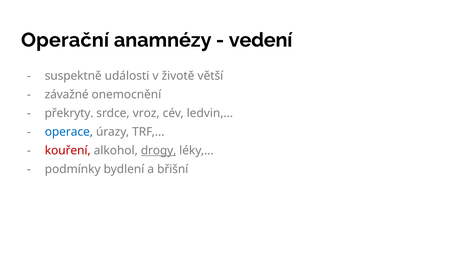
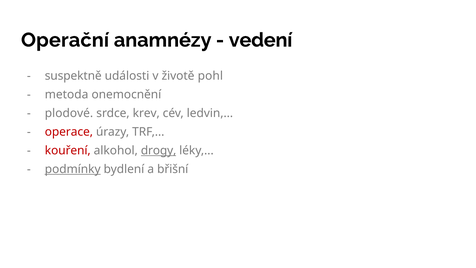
větší: větší -> pohl
závažné: závažné -> metoda
překryty: překryty -> plodové
vroz: vroz -> krev
operace colour: blue -> red
podmínky underline: none -> present
